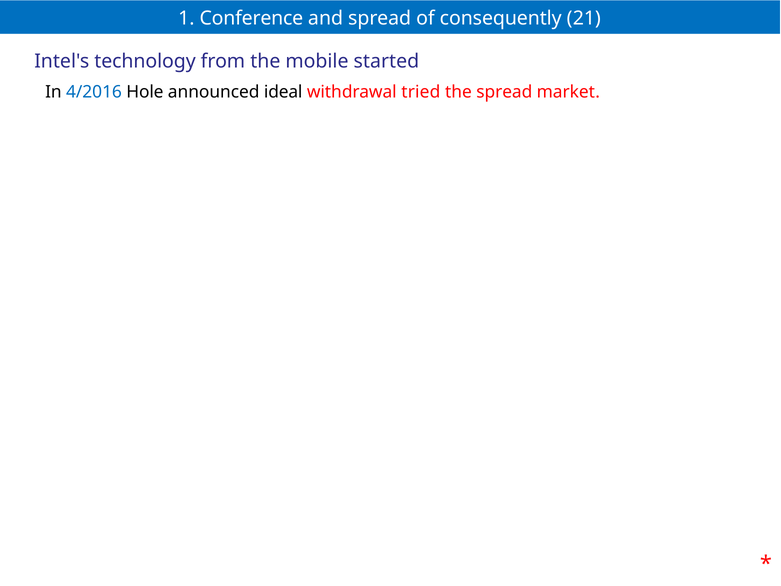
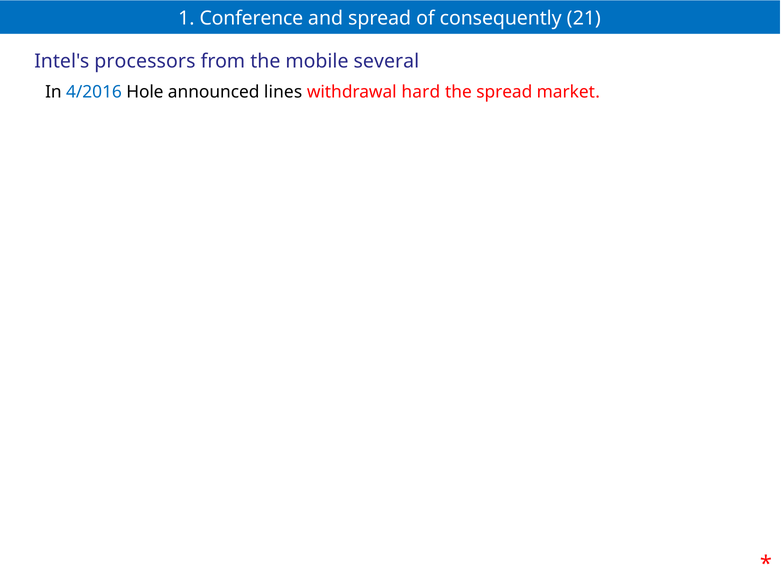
technology: technology -> processors
started: started -> several
ideal: ideal -> lines
tried: tried -> hard
